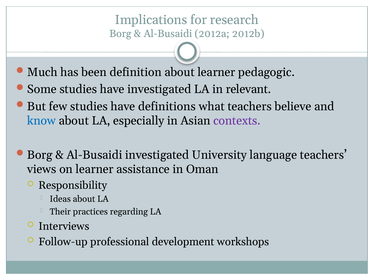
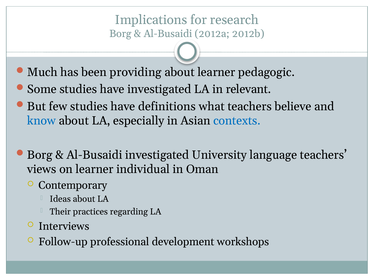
definition: definition -> providing
contexts colour: purple -> blue
assistance: assistance -> individual
Responsibility: Responsibility -> Contemporary
